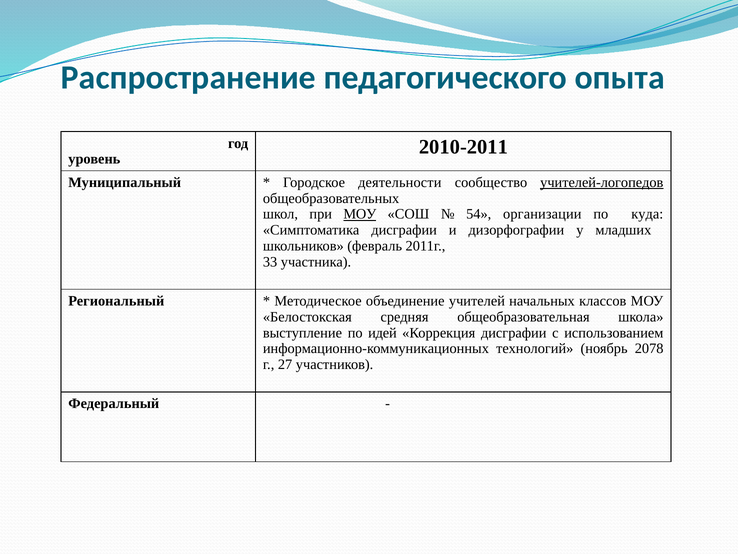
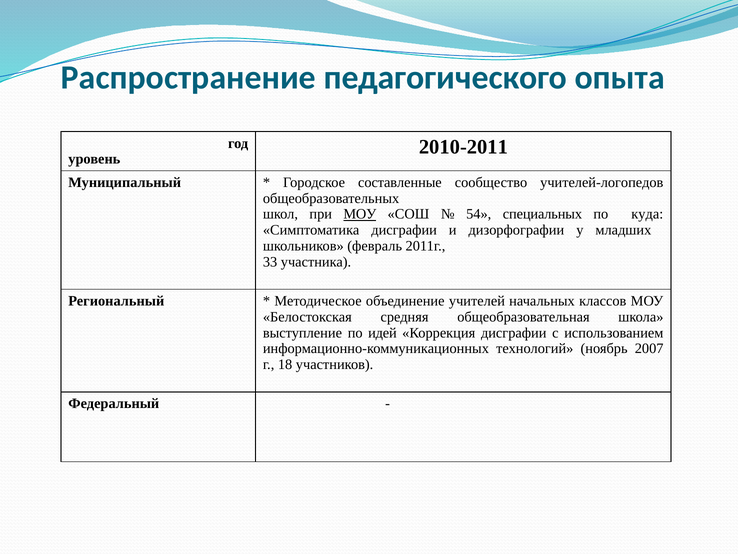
деятельности: деятельности -> составленные
учителей-логопедов underline: present -> none
организации: организации -> специальных
2078: 2078 -> 2007
27: 27 -> 18
